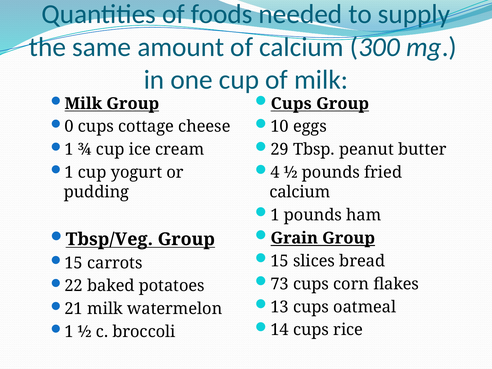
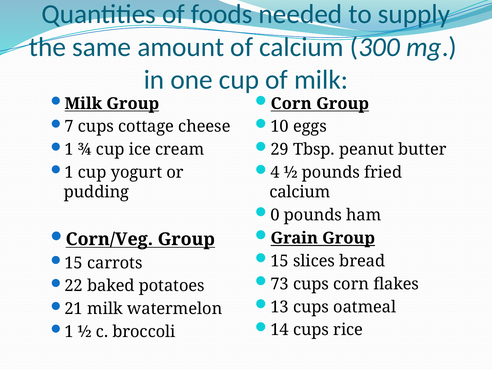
Cups at (291, 104): Cups -> Corn
0: 0 -> 7
1 at (275, 215): 1 -> 0
Tbsp/Veg: Tbsp/Veg -> Corn/Veg
